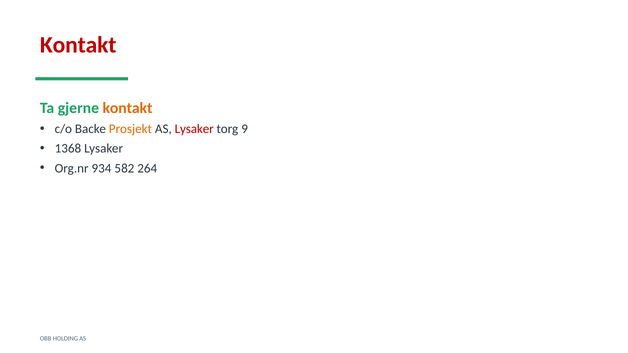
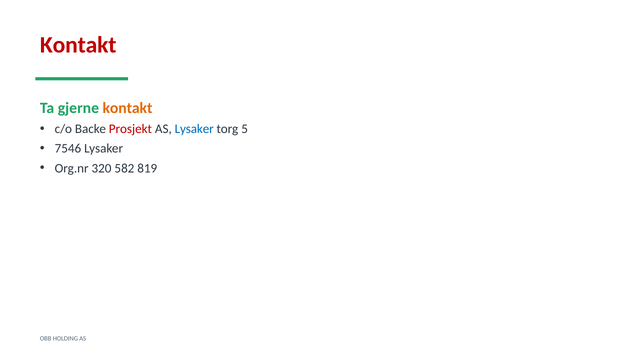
Prosjekt colour: orange -> red
Lysaker at (194, 129) colour: red -> blue
9: 9 -> 5
1368: 1368 -> 7546
934: 934 -> 320
264: 264 -> 819
